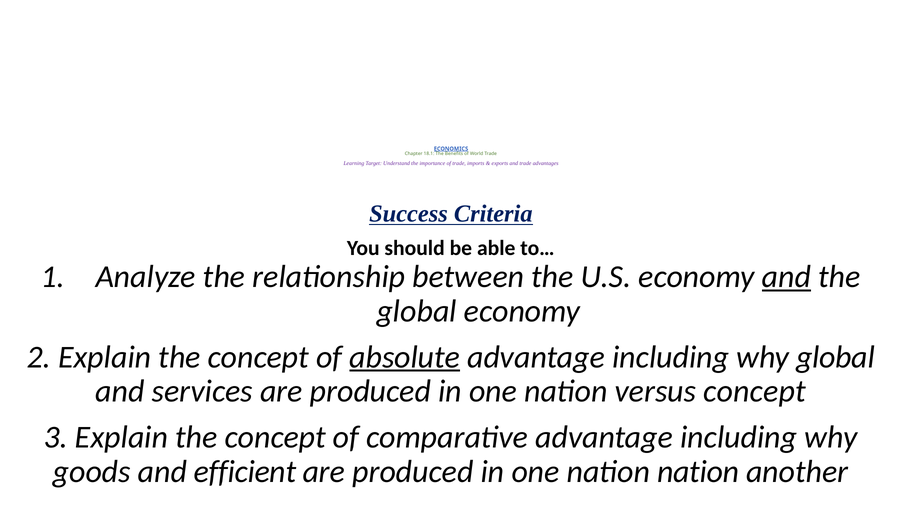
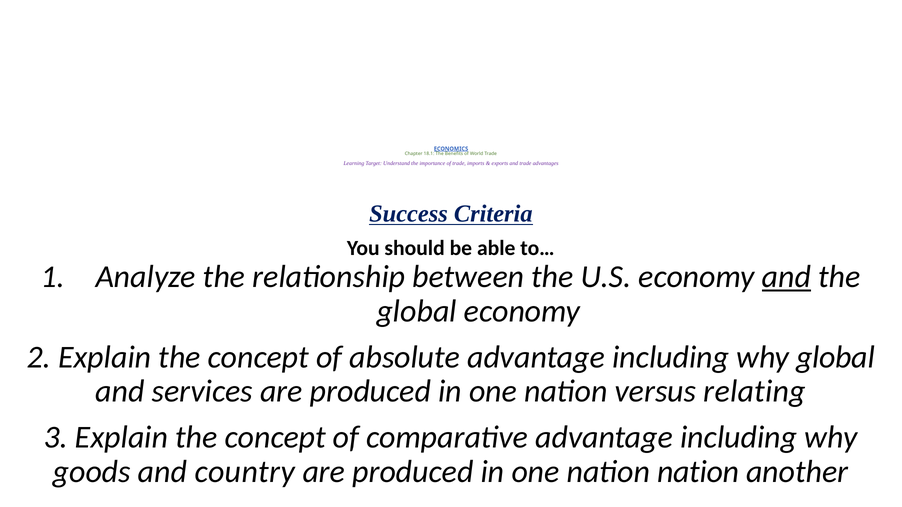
absolute underline: present -> none
versus concept: concept -> relating
efficient: efficient -> country
